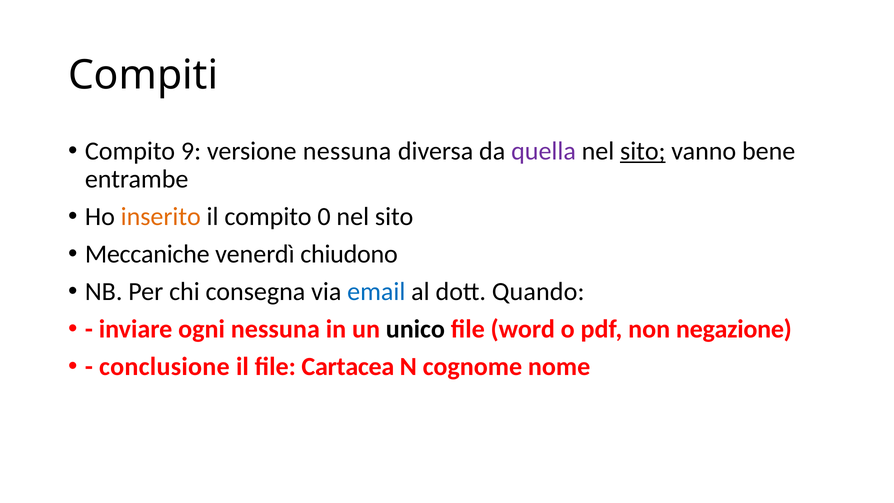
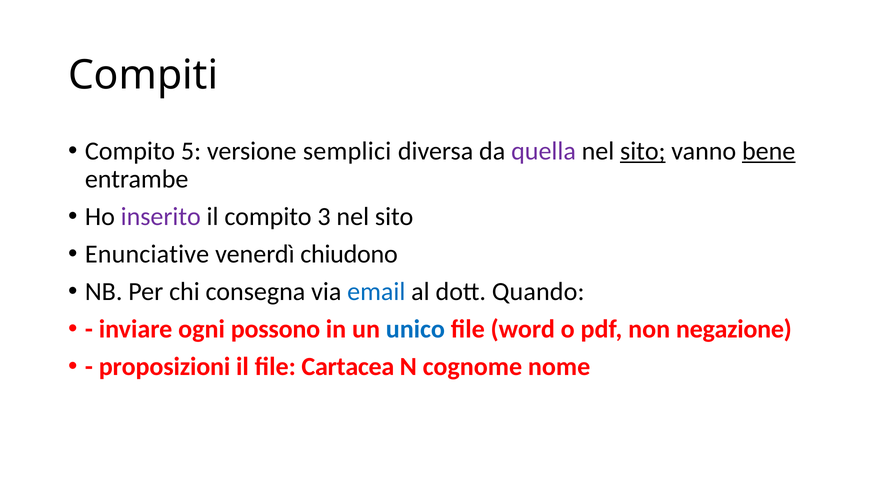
9: 9 -> 5
versione nessuna: nessuna -> semplici
bene underline: none -> present
inserito colour: orange -> purple
0: 0 -> 3
Meccaniche: Meccaniche -> Enunciative
ogni nessuna: nessuna -> possono
unico colour: black -> blue
conclusione: conclusione -> proposizioni
